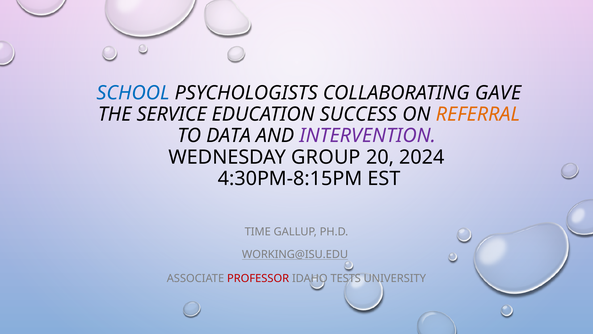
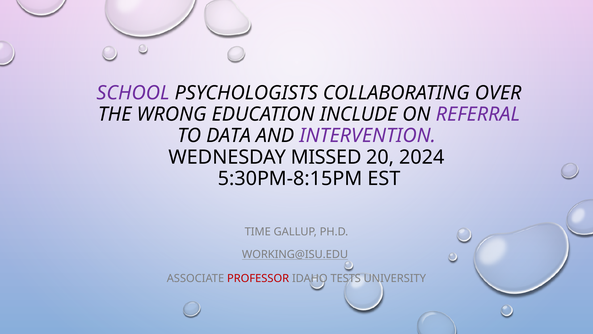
SCHOOL colour: blue -> purple
GAVE: GAVE -> OVER
SERVICE: SERVICE -> WRONG
SUCCESS: SUCCESS -> INCLUDE
REFERRAL colour: orange -> purple
GROUP: GROUP -> MISSED
4:30PM-8:15PM: 4:30PM-8:15PM -> 5:30PM-8:15PM
